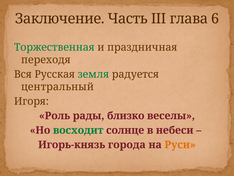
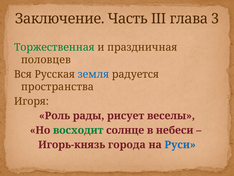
6: 6 -> 3
переходя: переходя -> половцев
земля colour: green -> blue
центральный: центральный -> пространства
близко: близко -> рисует
Руси colour: orange -> blue
